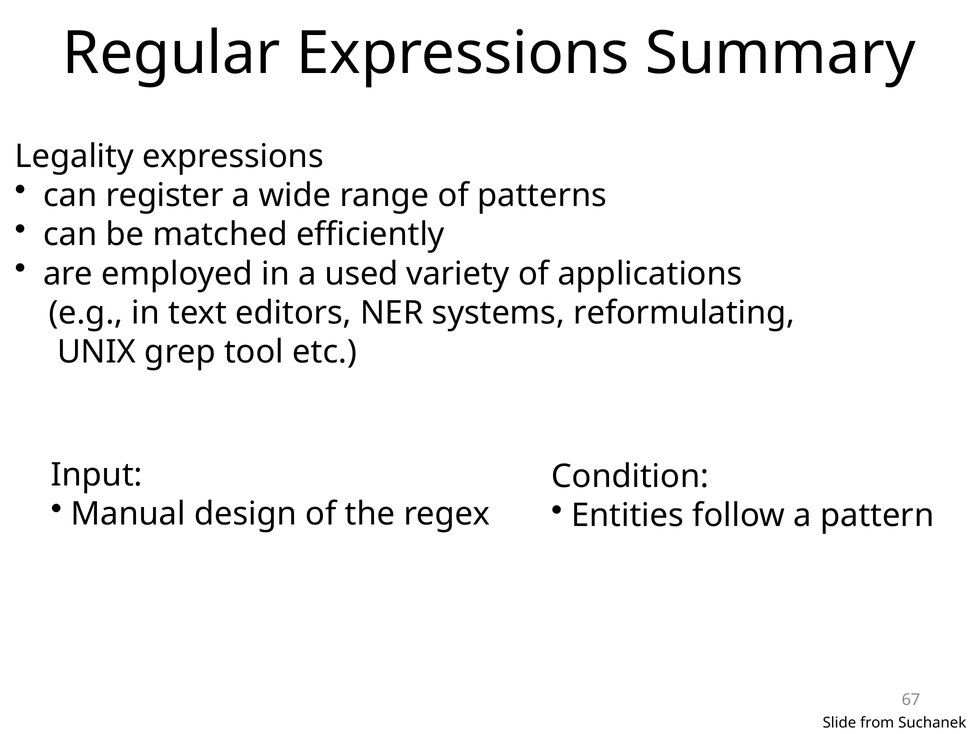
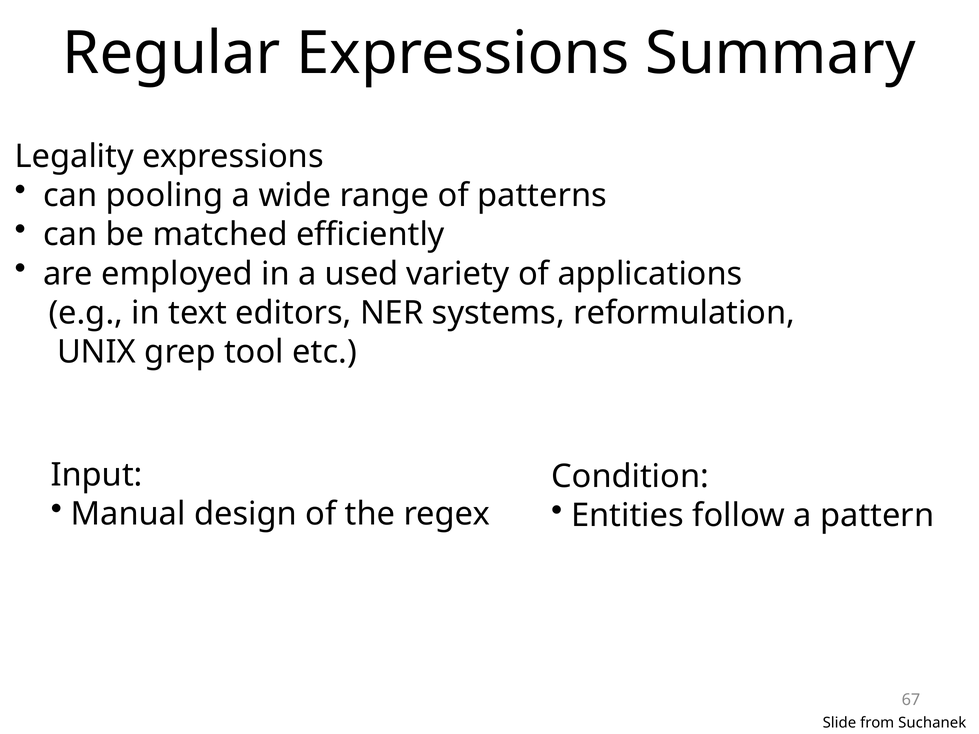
register: register -> pooling
reformulating: reformulating -> reformulation
